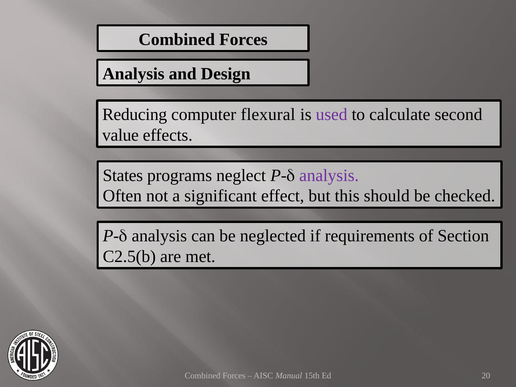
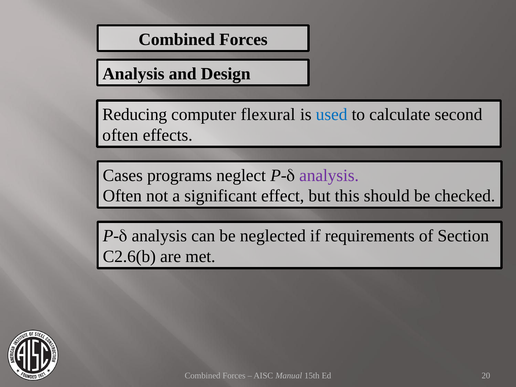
used colour: purple -> blue
value at (120, 135): value -> often
States: States -> Cases
C2.5(b: C2.5(b -> C2.6(b
